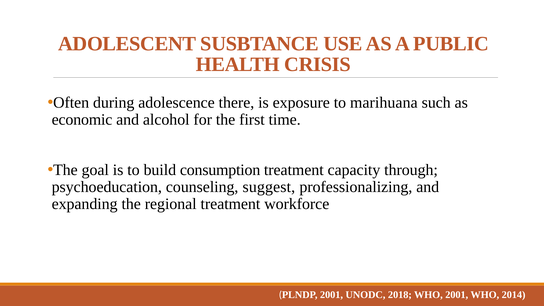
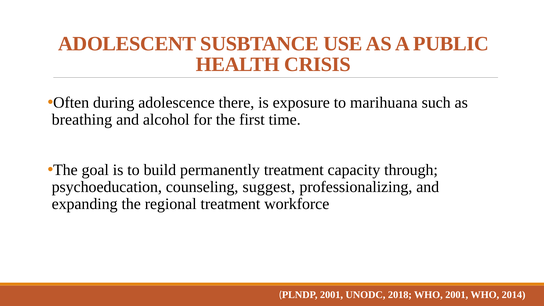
economic: economic -> breathing
consumption: consumption -> permanently
